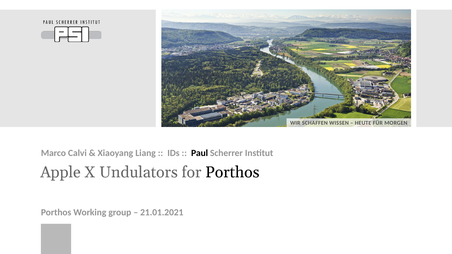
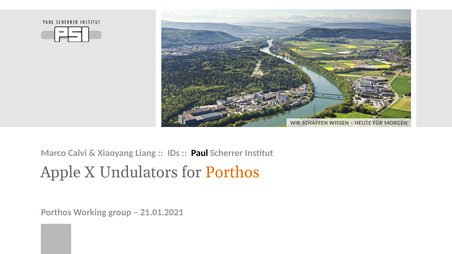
Porthos at (232, 172) colour: black -> orange
